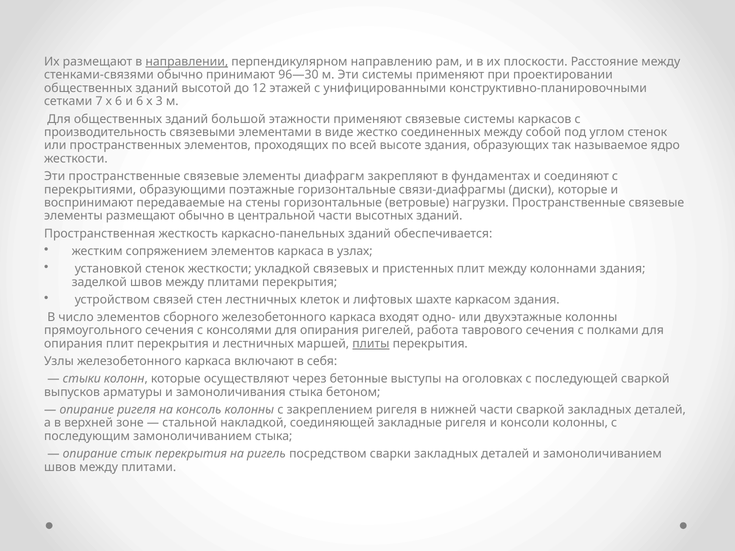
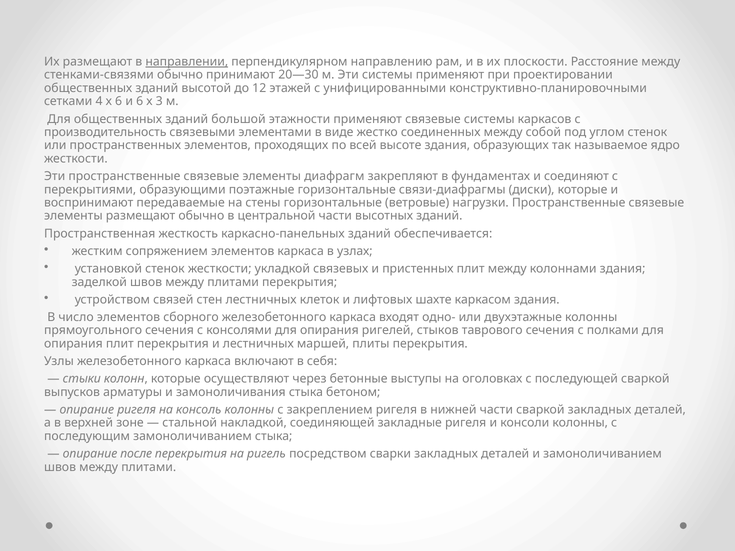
96—30: 96—30 -> 20—30
7: 7 -> 4
работа: работа -> стыков
плиты underline: present -> none
стык: стык -> после
